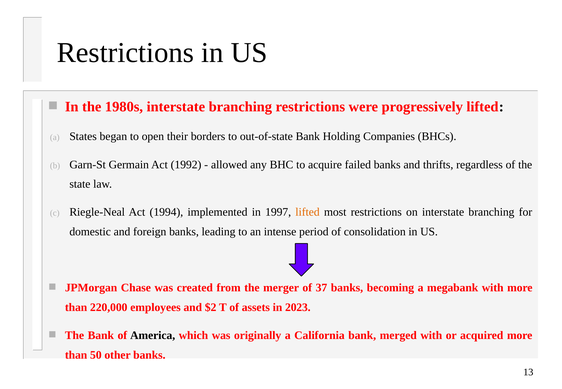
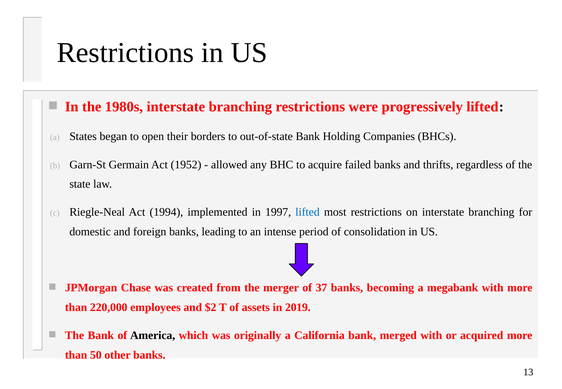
1992: 1992 -> 1952
lifted at (308, 212) colour: orange -> blue
2023: 2023 -> 2019
